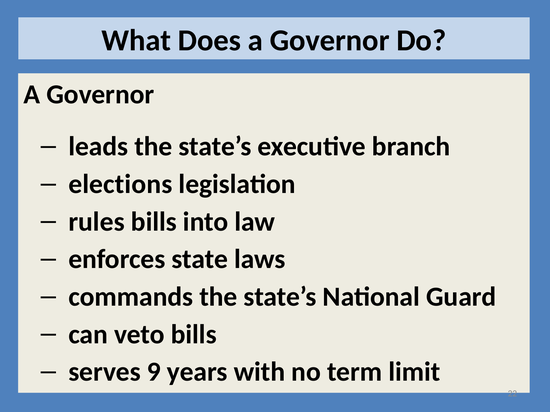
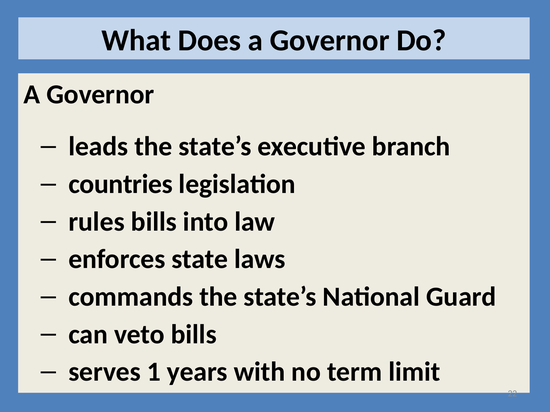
elections: elections -> countries
9: 9 -> 1
